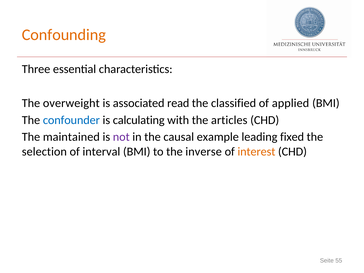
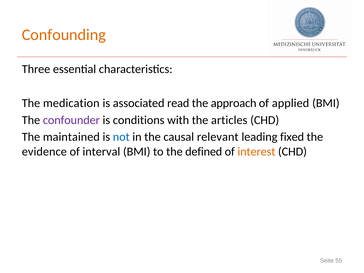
overweight: overweight -> medication
classified: classified -> approach
confounder colour: blue -> purple
calculating: calculating -> conditions
not colour: purple -> blue
example: example -> relevant
selection: selection -> evidence
inverse: inverse -> defined
